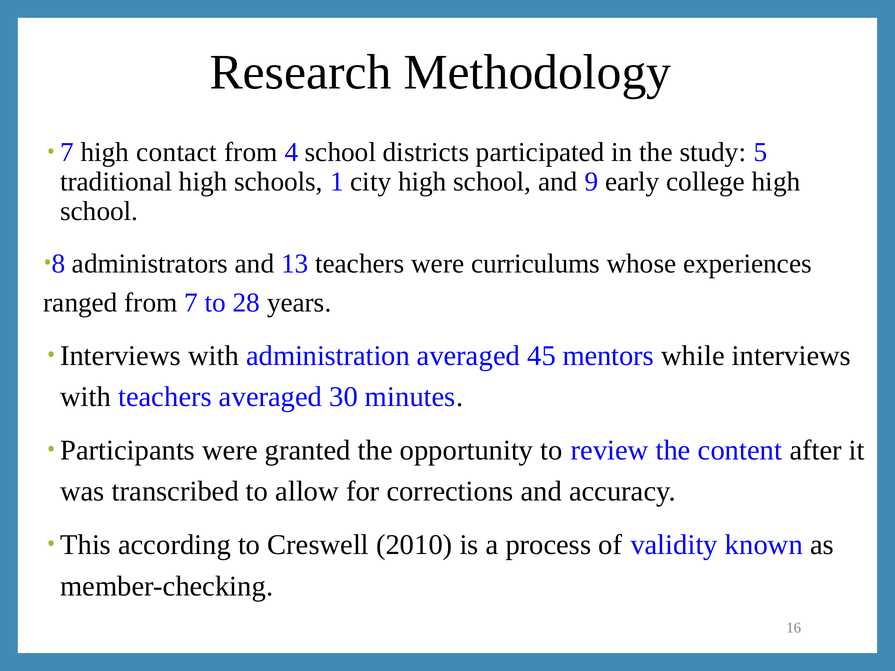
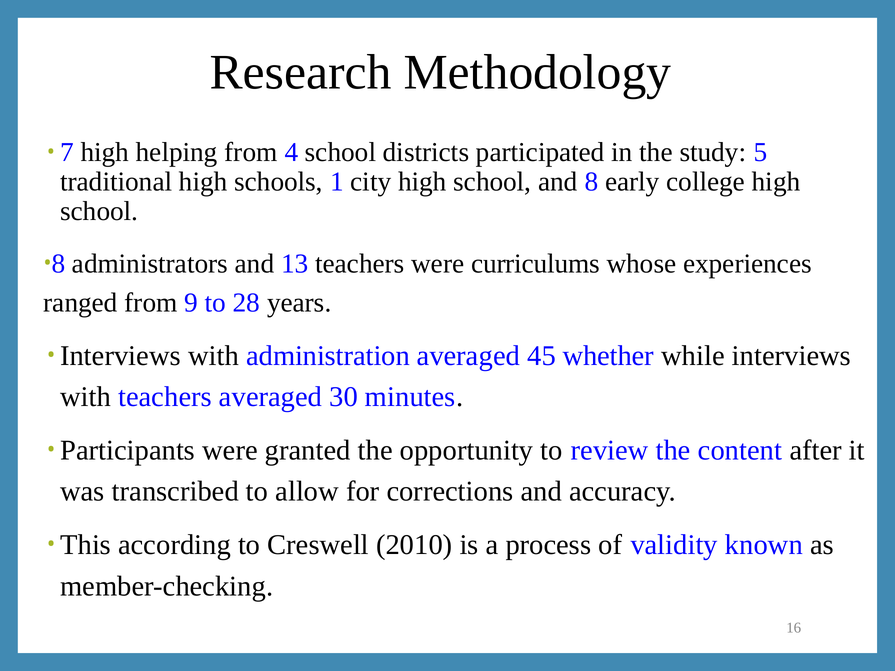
contact: contact -> helping
and 9: 9 -> 8
from 7: 7 -> 9
mentors: mentors -> whether
